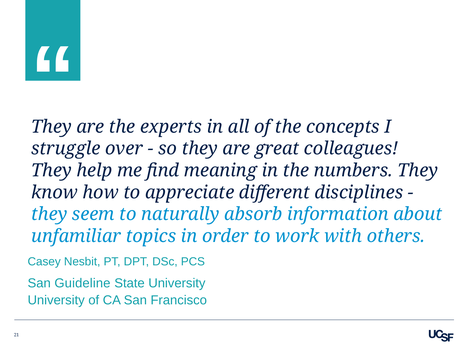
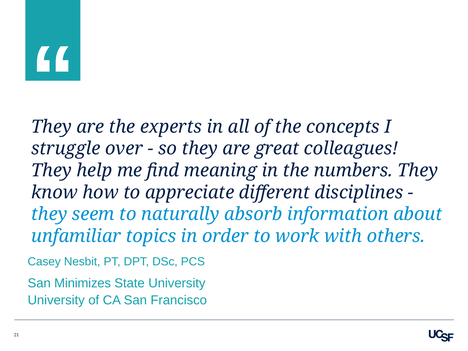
Guideline: Guideline -> Minimizes
